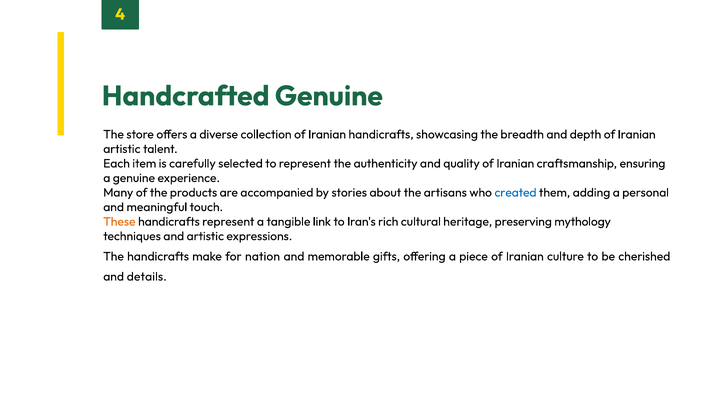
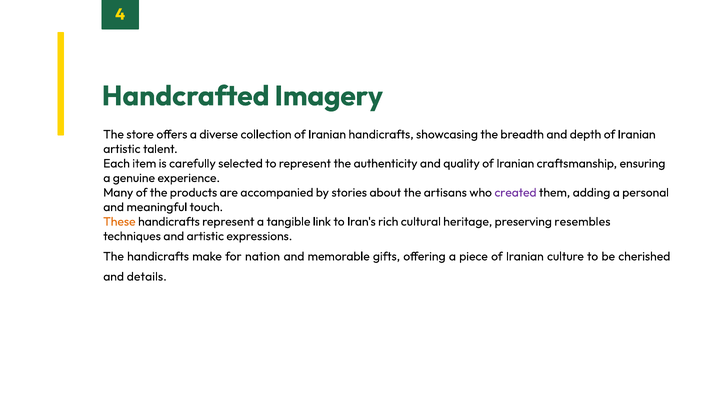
Handcrafted Genuine: Genuine -> Imagery
created colour: blue -> purple
mythology: mythology -> resembles
